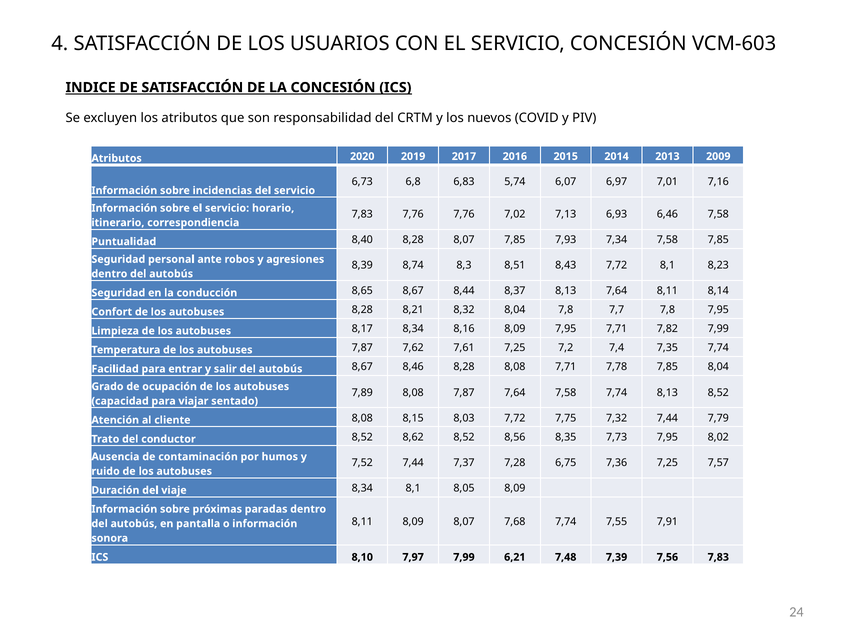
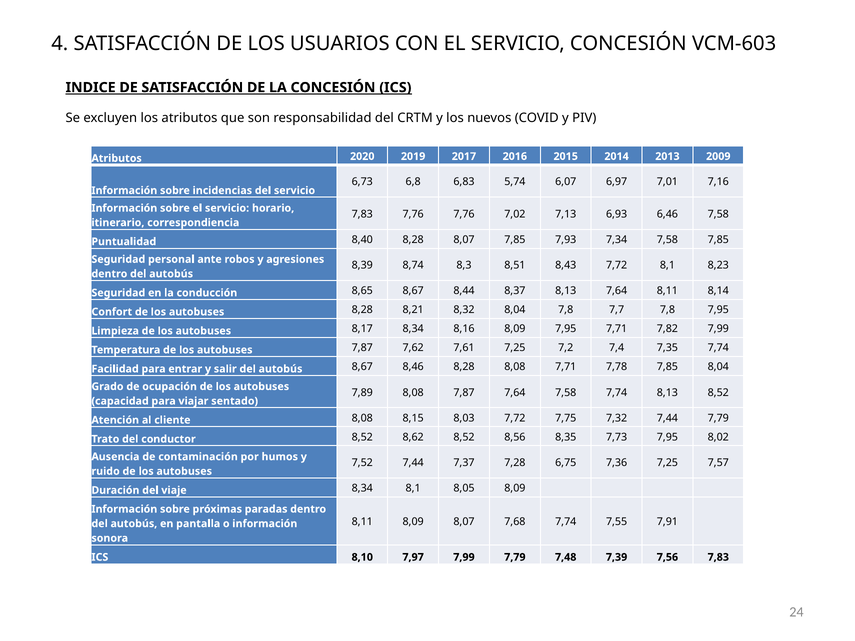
7,99 6,21: 6,21 -> 7,79
